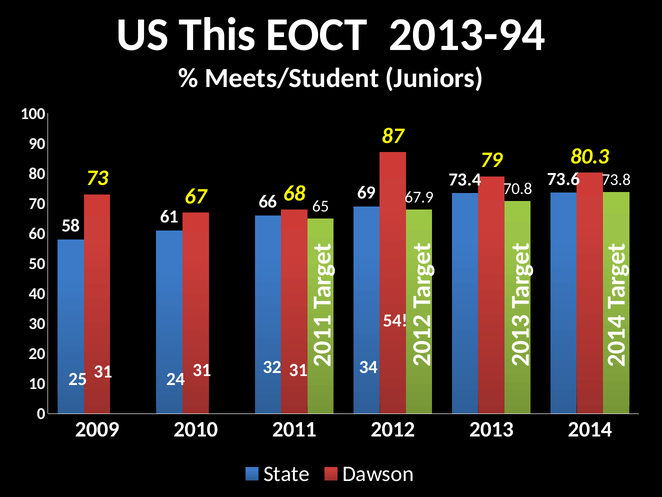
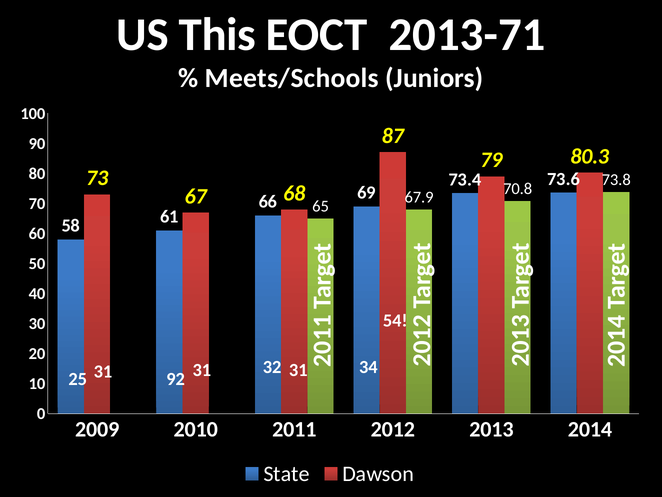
2013-94: 2013-94 -> 2013-71
Meets/Student: Meets/Student -> Meets/Schools
24: 24 -> 92
